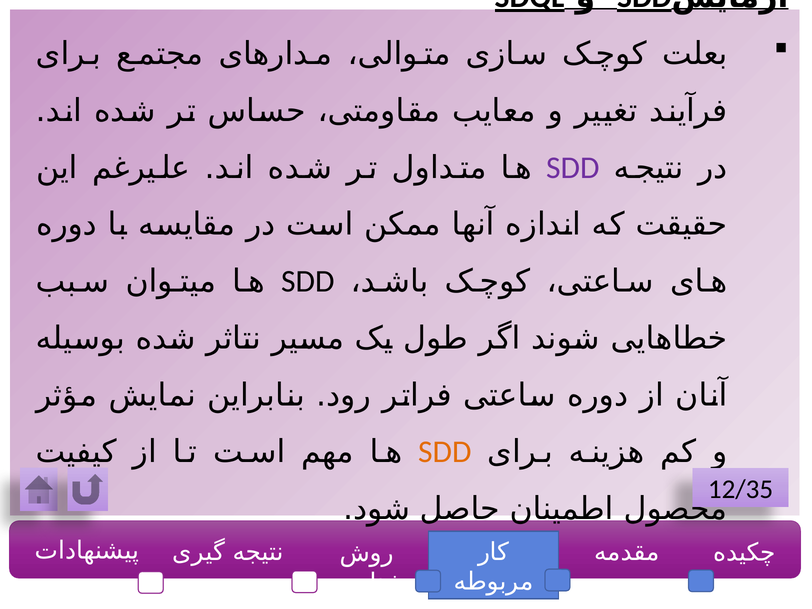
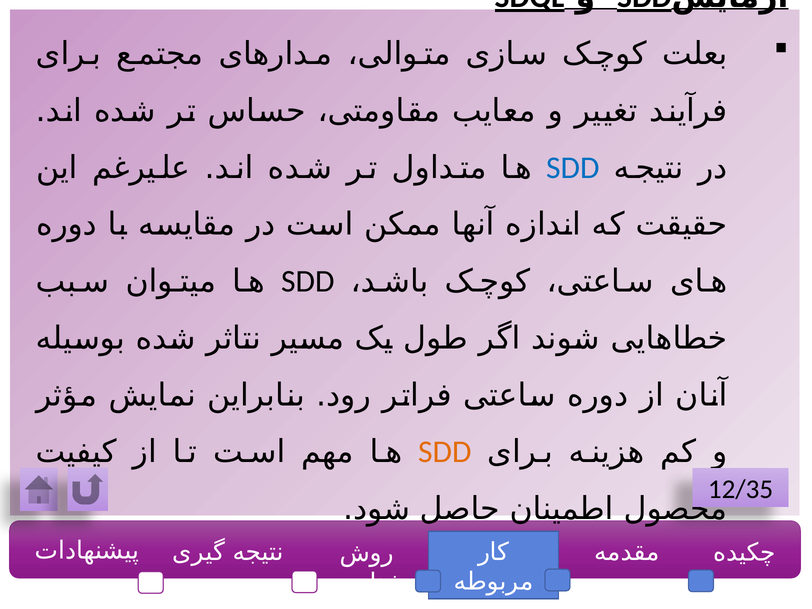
SDD at (573, 168) colour: purple -> blue
